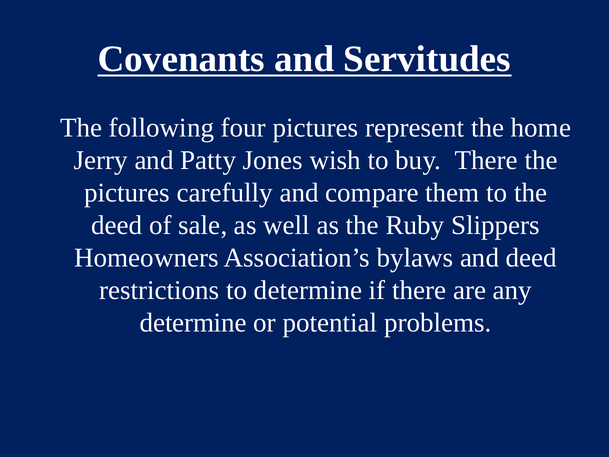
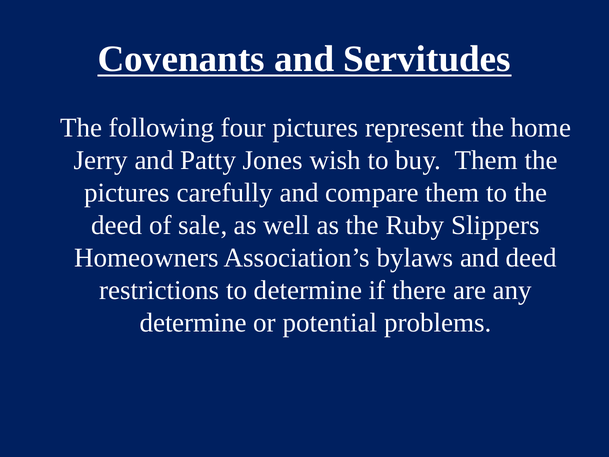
buy There: There -> Them
